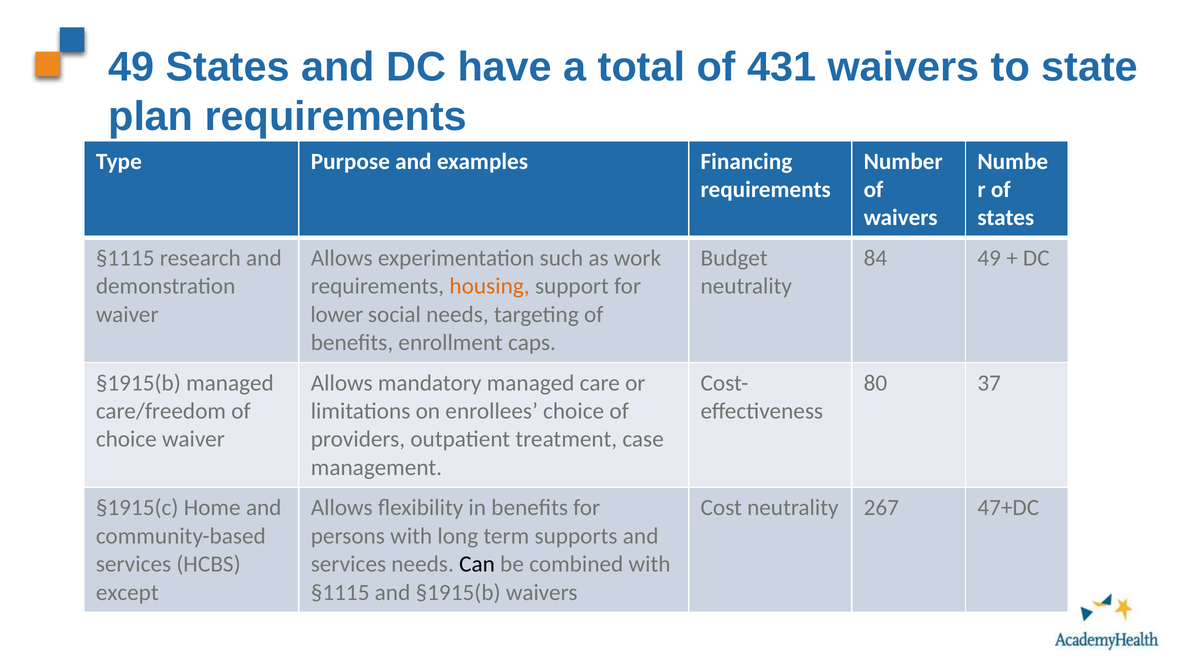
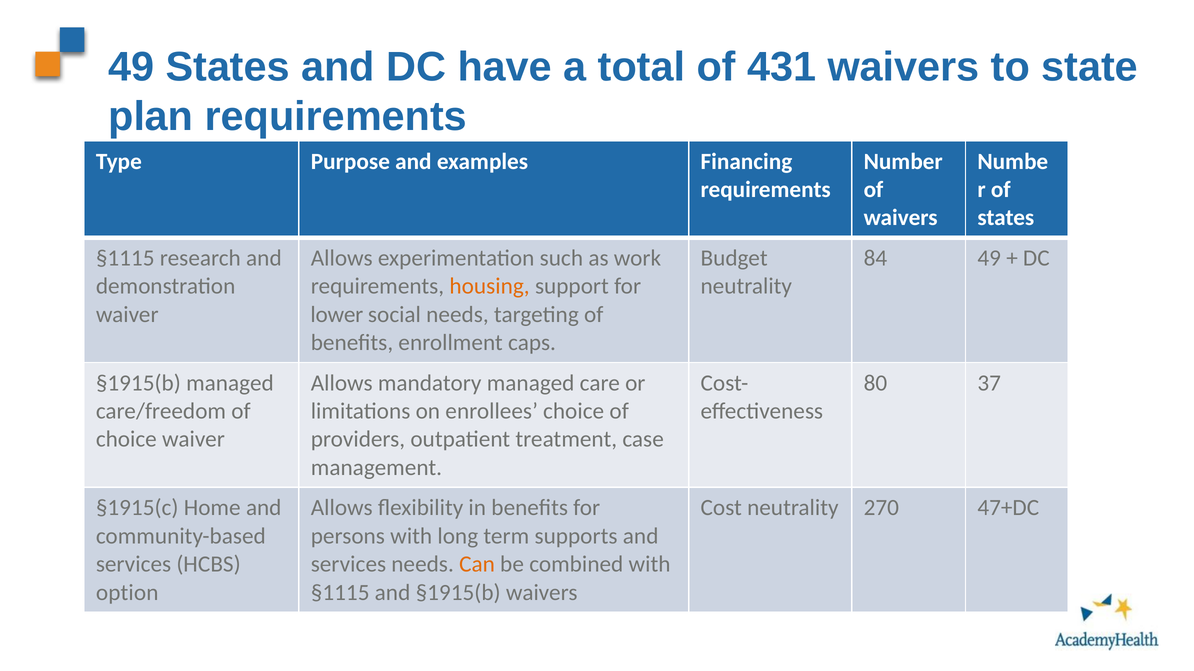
267: 267 -> 270
Can colour: black -> orange
except: except -> option
